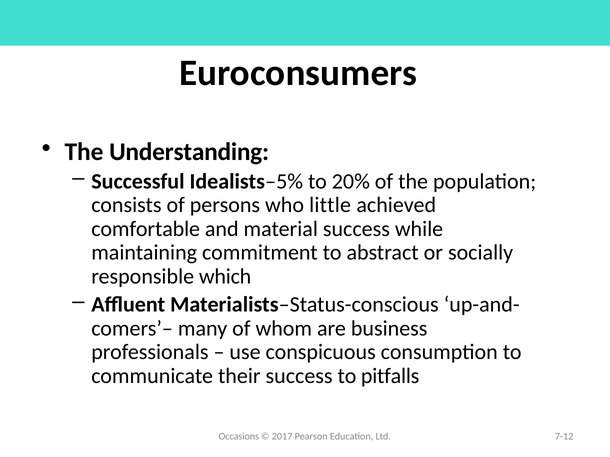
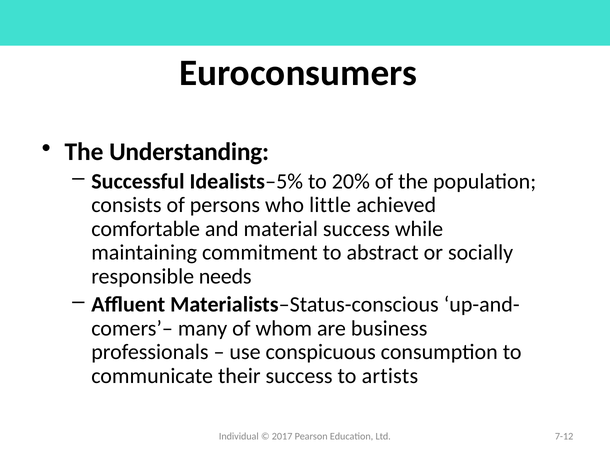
which: which -> needs
pitfalls: pitfalls -> artists
Occasions: Occasions -> Individual
